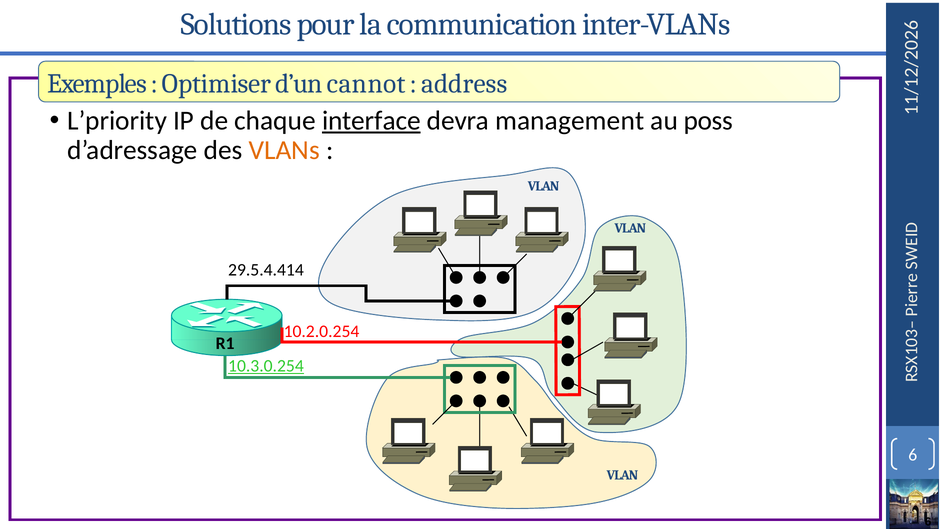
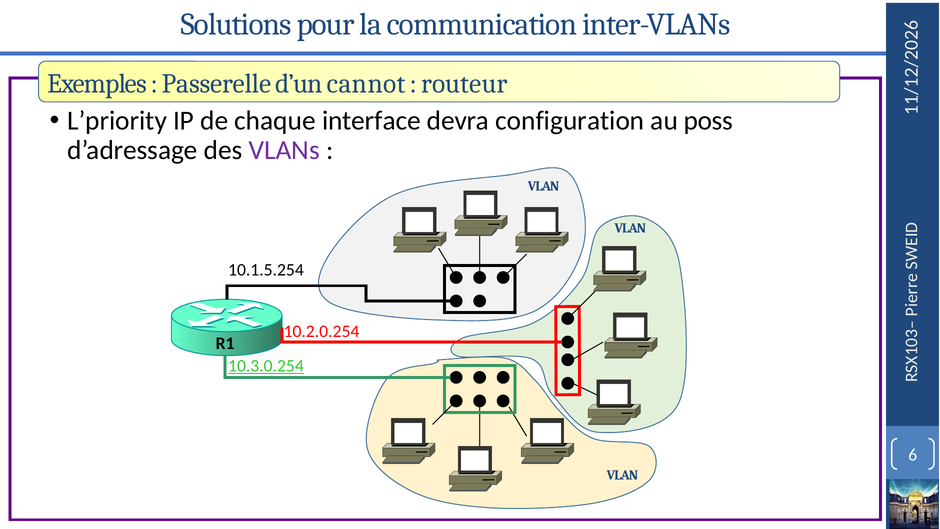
Optimiser: Optimiser -> Passerelle
address: address -> routeur
interface underline: present -> none
management: management -> configuration
VLANs colour: orange -> purple
29.5.4.414: 29.5.4.414 -> 10.1.5.254
